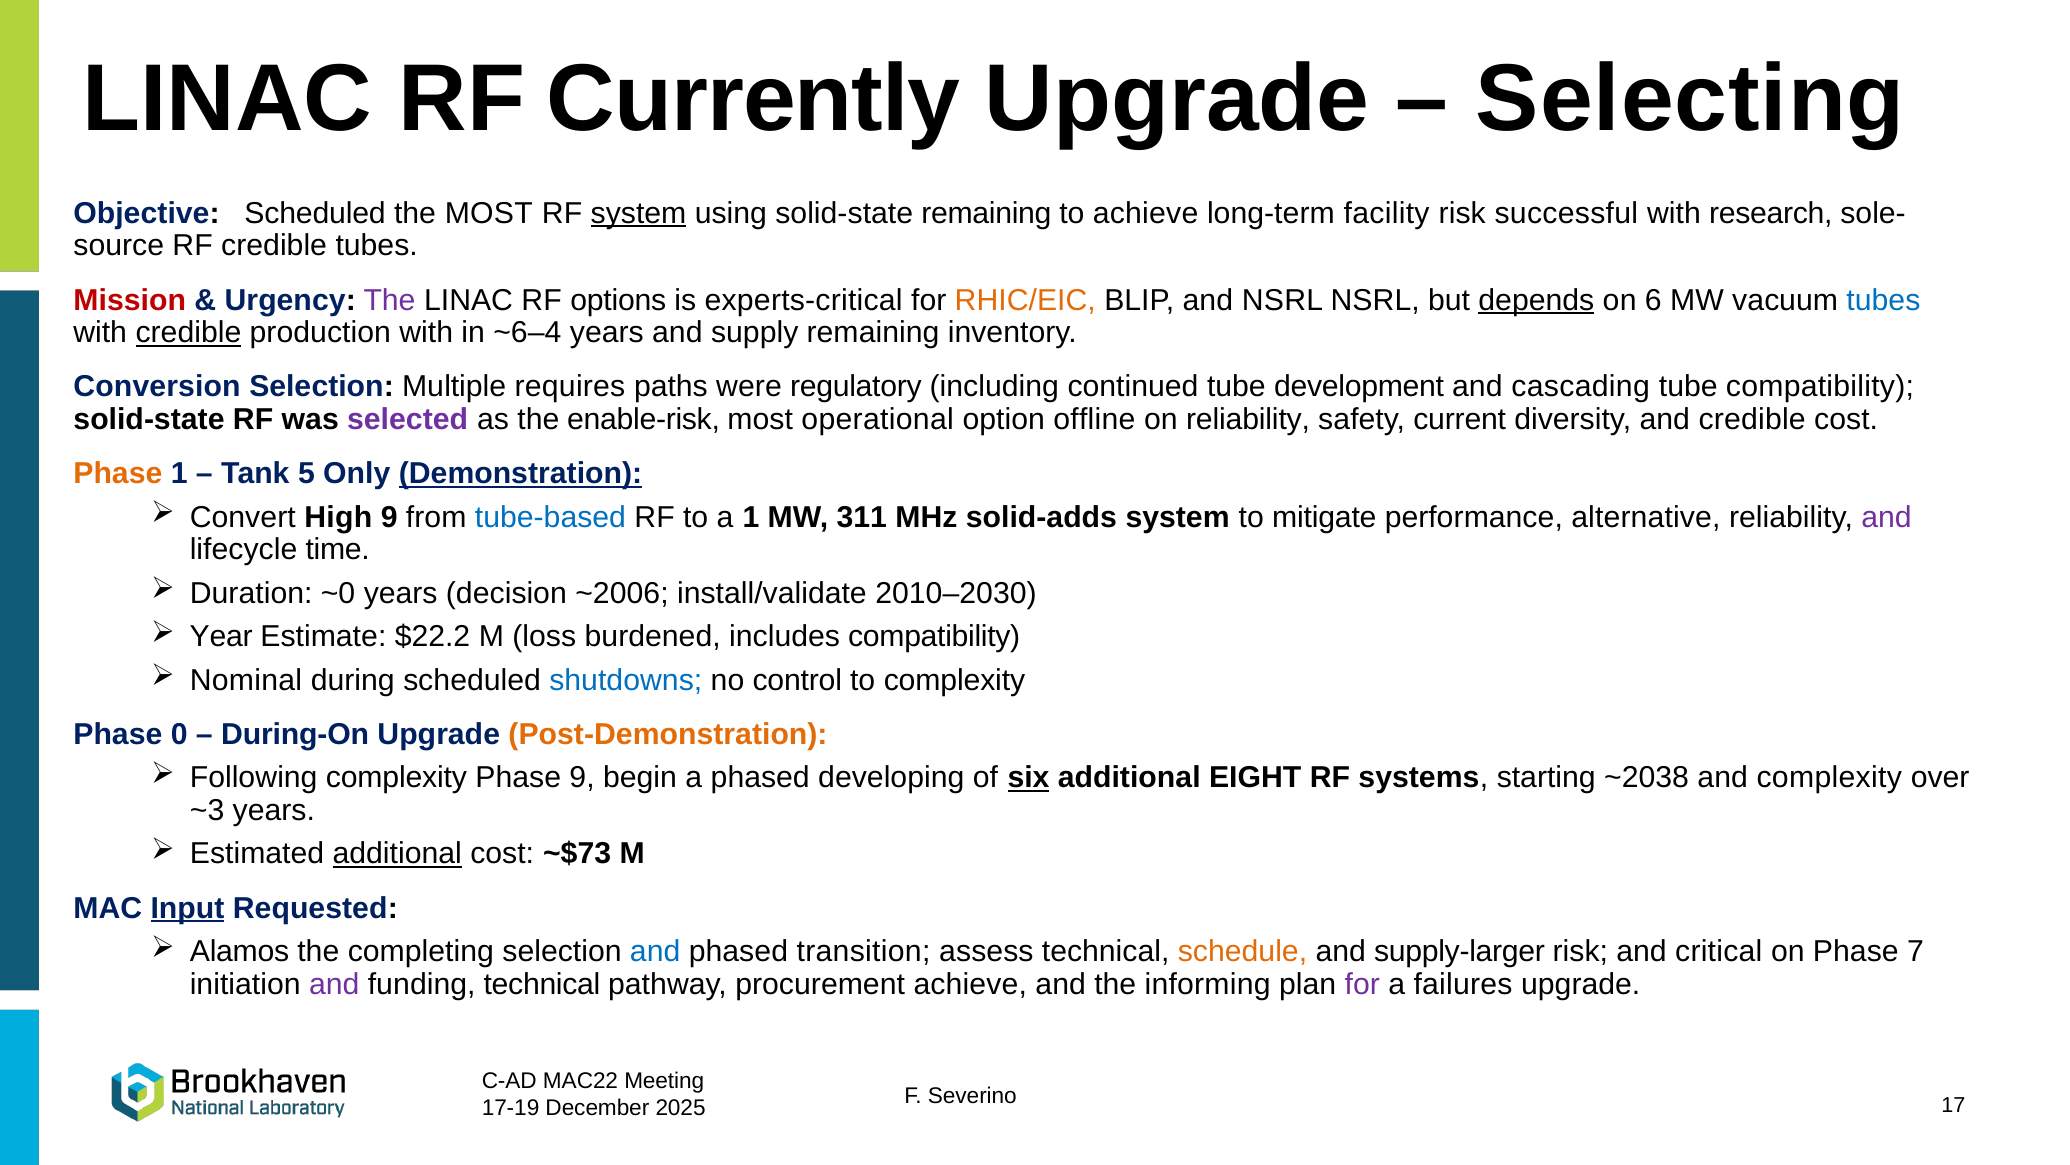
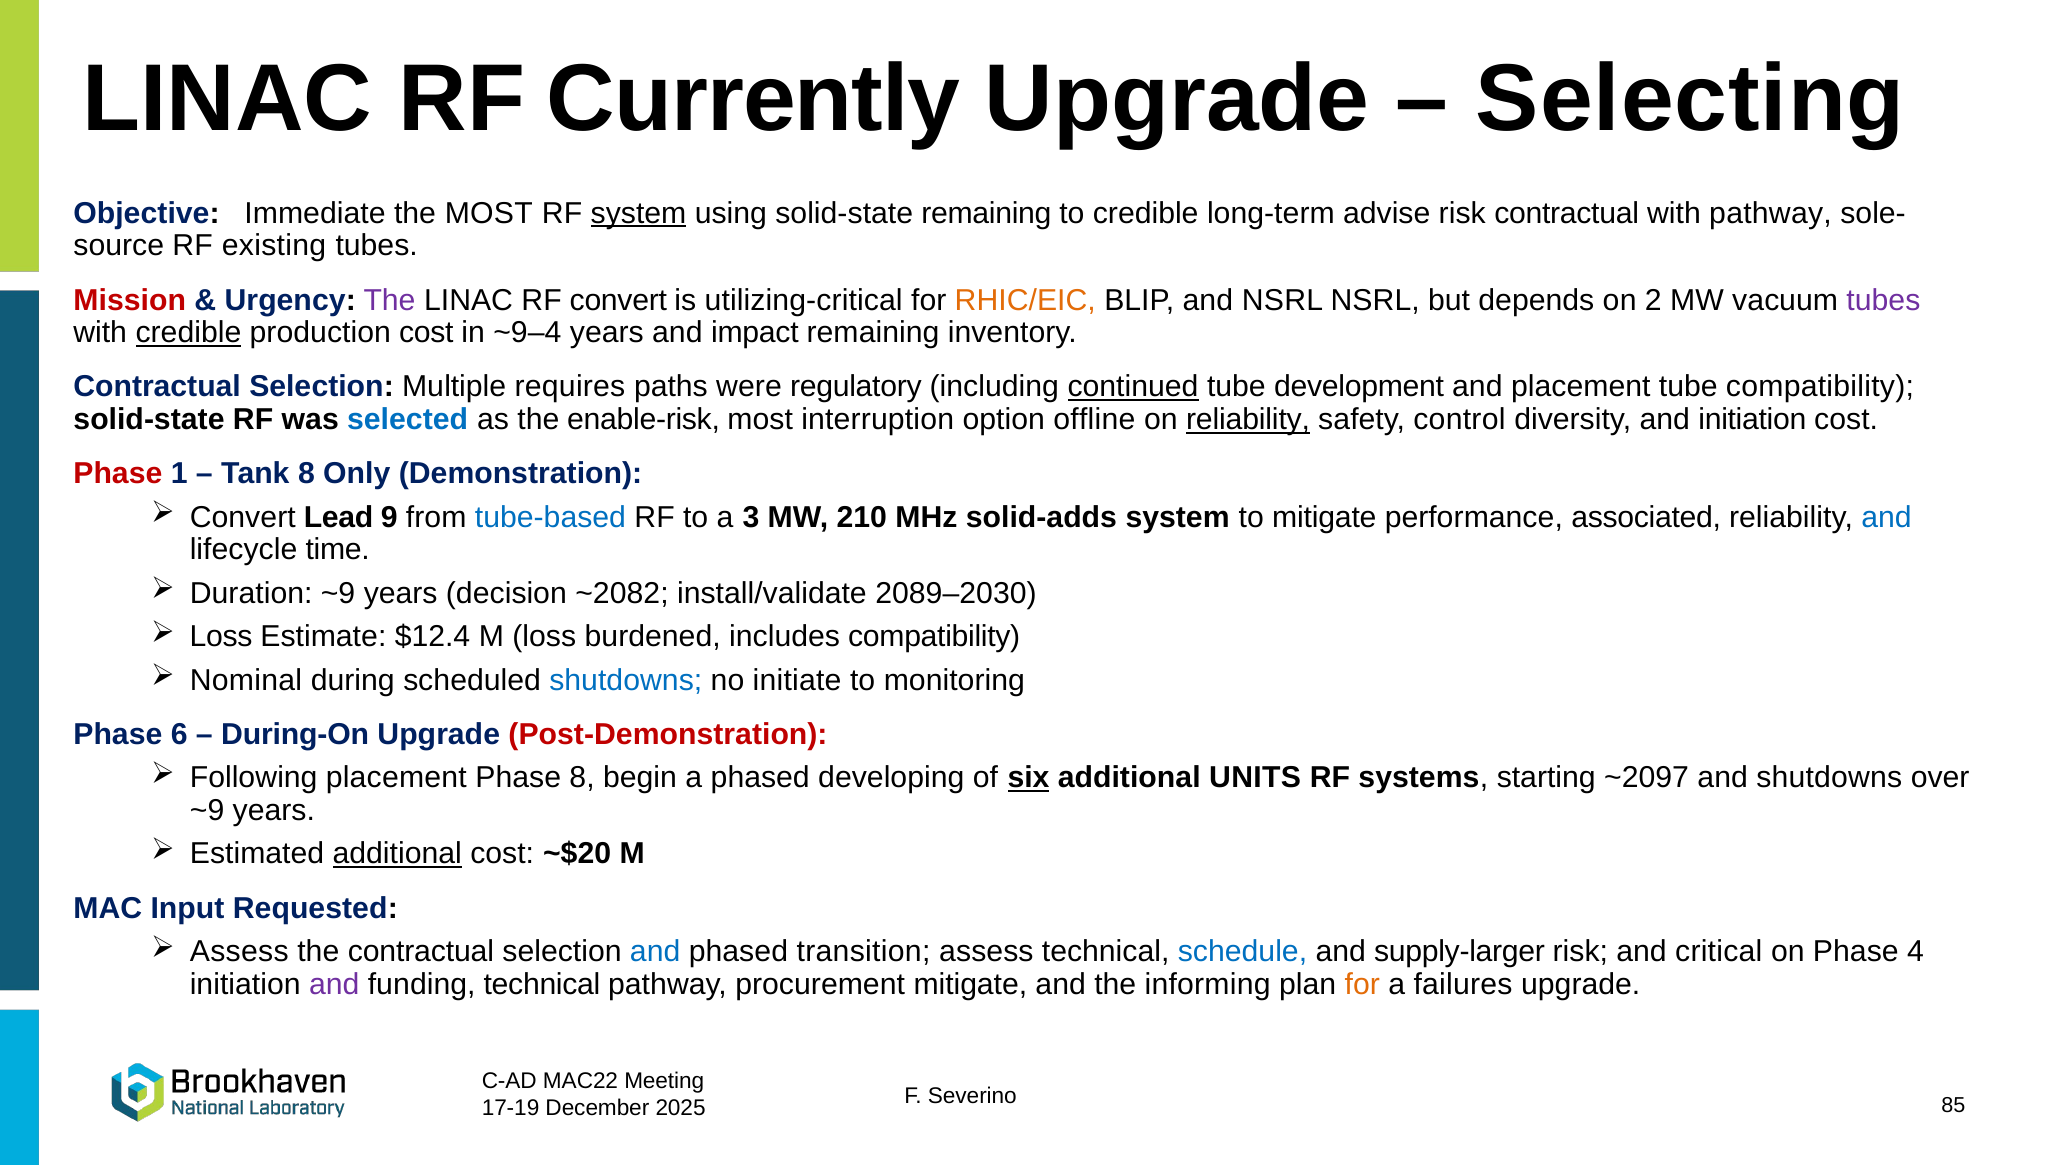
Objective Scheduled: Scheduled -> Immediate
to achieve: achieve -> credible
facility: facility -> advise
risk successful: successful -> contractual
with research: research -> pathway
RF credible: credible -> existing
RF options: options -> convert
experts-critical: experts-critical -> utilizing-critical
depends underline: present -> none
6: 6 -> 2
tubes at (1883, 300) colour: blue -> purple
production with: with -> cost
~6–4: ~6–4 -> ~9–4
supply: supply -> impact
Conversion at (157, 387): Conversion -> Contractual
continued underline: none -> present
and cascading: cascading -> placement
selected colour: purple -> blue
operational: operational -> interruption
reliability at (1248, 419) underline: none -> present
current: current -> control
and credible: credible -> initiation
Phase at (118, 474) colour: orange -> red
Tank 5: 5 -> 8
Demonstration underline: present -> none
High: High -> Lead
a 1: 1 -> 3
311: 311 -> 210
alternative: alternative -> associated
and at (1886, 517) colour: purple -> blue
Duration ~0: ~0 -> ~9
~2006: ~2006 -> ~2082
2010–2030: 2010–2030 -> 2089–2030
Year at (221, 636): Year -> Loss
$22.2: $22.2 -> $12.4
control: control -> initiate
to complexity: complexity -> monitoring
0: 0 -> 6
Post-Demonstration colour: orange -> red
Following complexity: complexity -> placement
Phase 9: 9 -> 8
EIGHT: EIGHT -> UNITS
~2038: ~2038 -> ~2097
and complexity: complexity -> shutdowns
~3 at (207, 810): ~3 -> ~9
~$73: ~$73 -> ~$20
Input underline: present -> none
Alamos at (240, 951): Alamos -> Assess
the completing: completing -> contractual
schedule colour: orange -> blue
7: 7 -> 4
procurement achieve: achieve -> mitigate
for at (1362, 984) colour: purple -> orange
17: 17 -> 85
